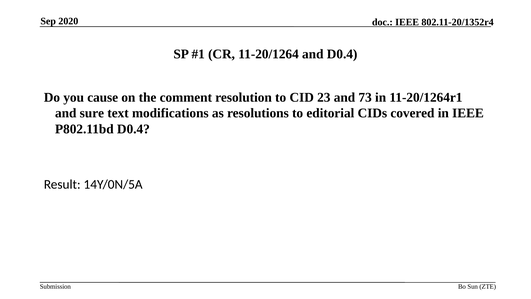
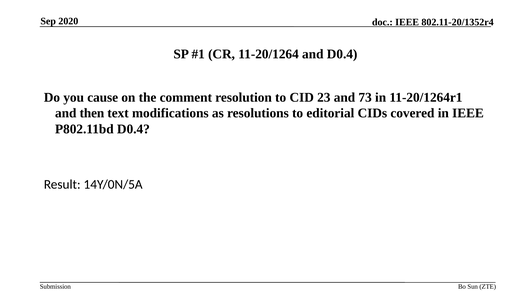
sure: sure -> then
